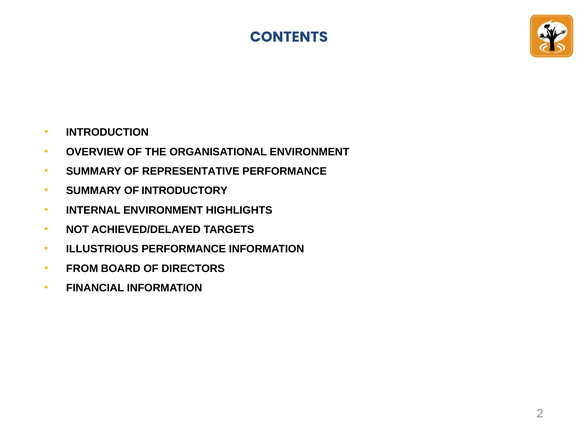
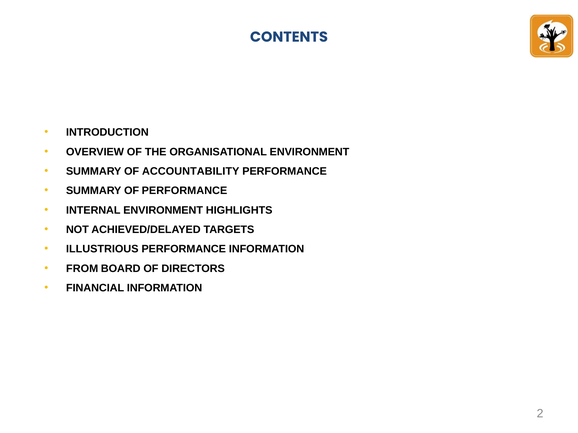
REPRESENTATIVE: REPRESENTATIVE -> ACCOUNTABILITY
OF INTRODUCTORY: INTRODUCTORY -> PERFORMANCE
